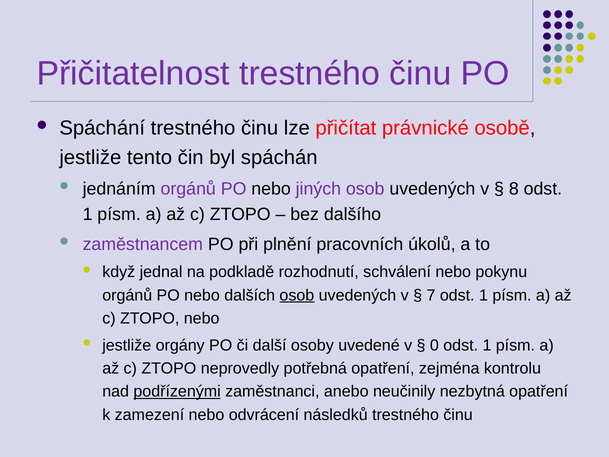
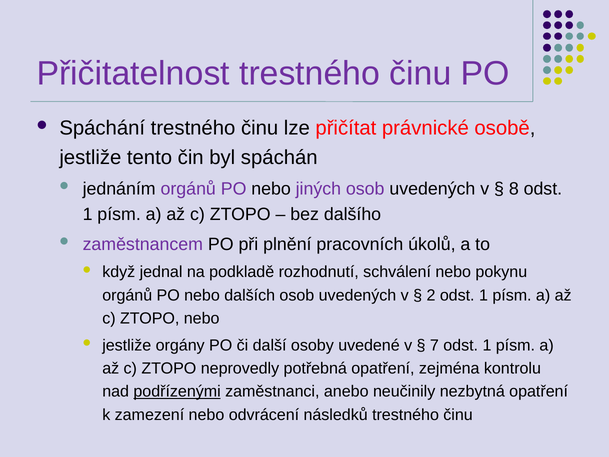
osob at (297, 295) underline: present -> none
7: 7 -> 2
0: 0 -> 7
